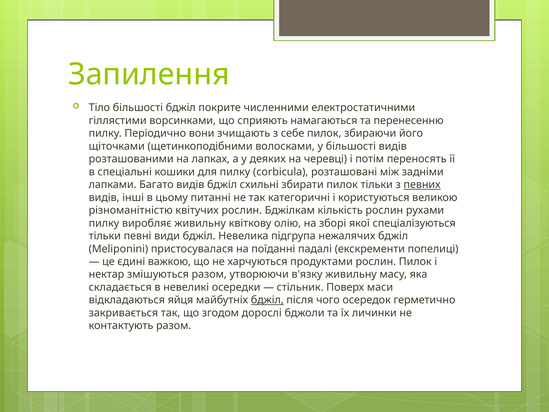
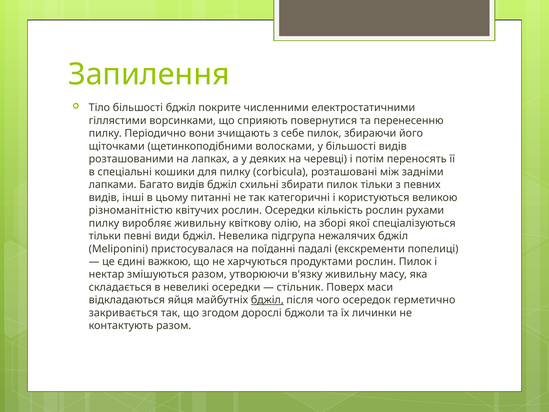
намагаються: намагаються -> повернутися
певних underline: present -> none
рослин Бджілкам: Бджілкам -> Осередки
